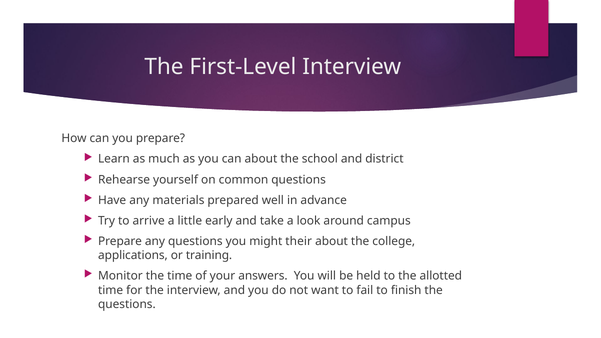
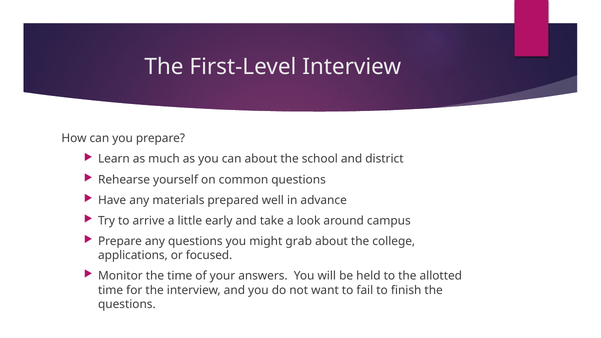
their: their -> grab
training: training -> focused
